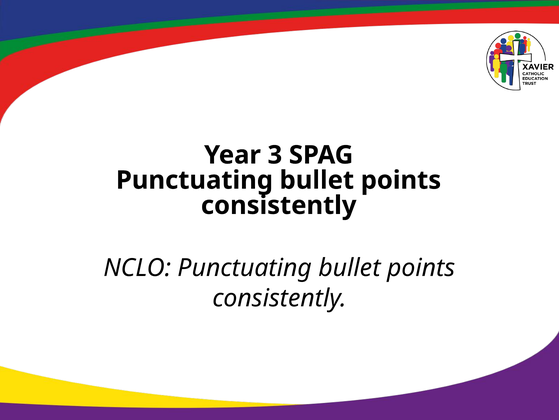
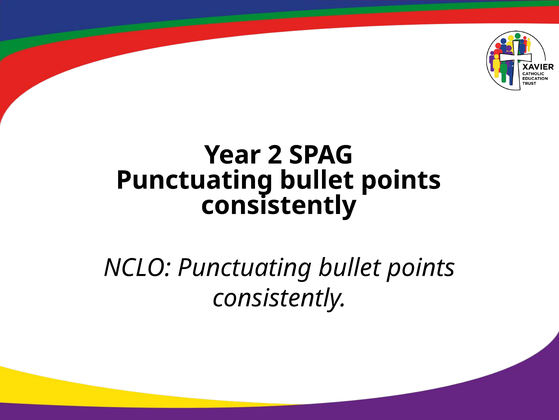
3: 3 -> 2
